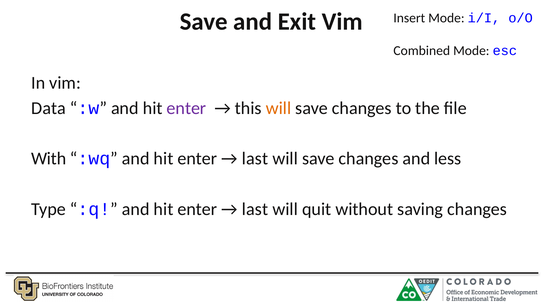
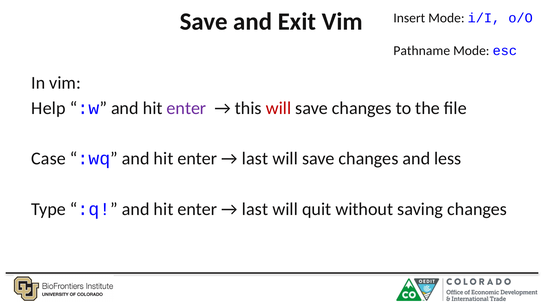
Combined: Combined -> Pathname
Data: Data -> Help
will at (278, 108) colour: orange -> red
With: With -> Case
